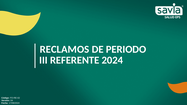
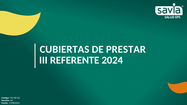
RECLAMOS: RECLAMOS -> CUBIERTAS
PERIODO: PERIODO -> PRESTAR
